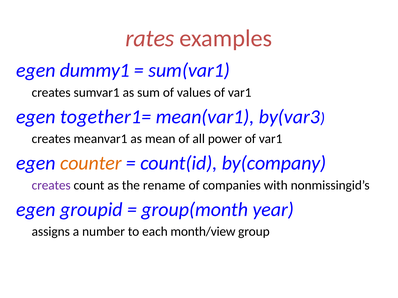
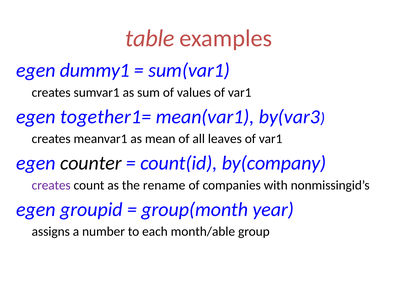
rates: rates -> table
power: power -> leaves
counter colour: orange -> black
month/view: month/view -> month/able
